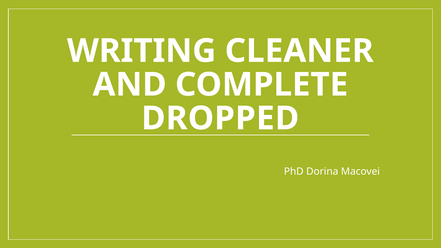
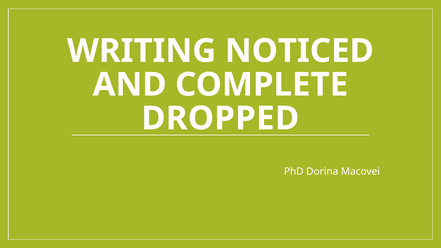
CLEANER: CLEANER -> NOTICED
